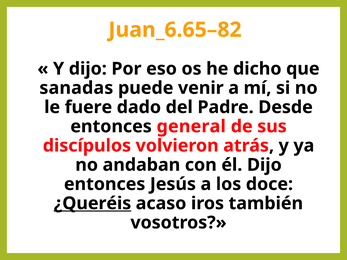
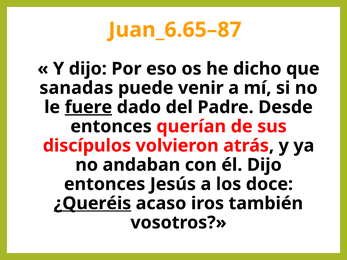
Juan_6.65–82: Juan_6.65–82 -> Juan_6.65–87
fuere underline: none -> present
general: general -> querían
